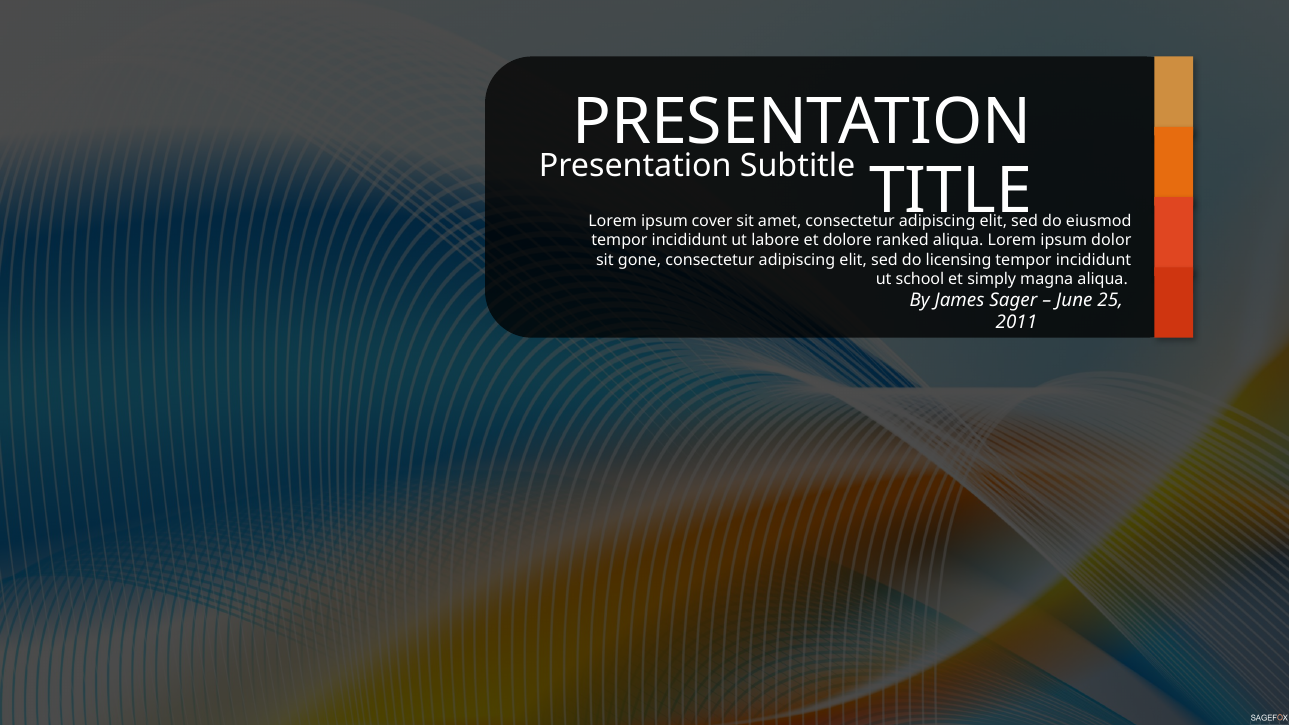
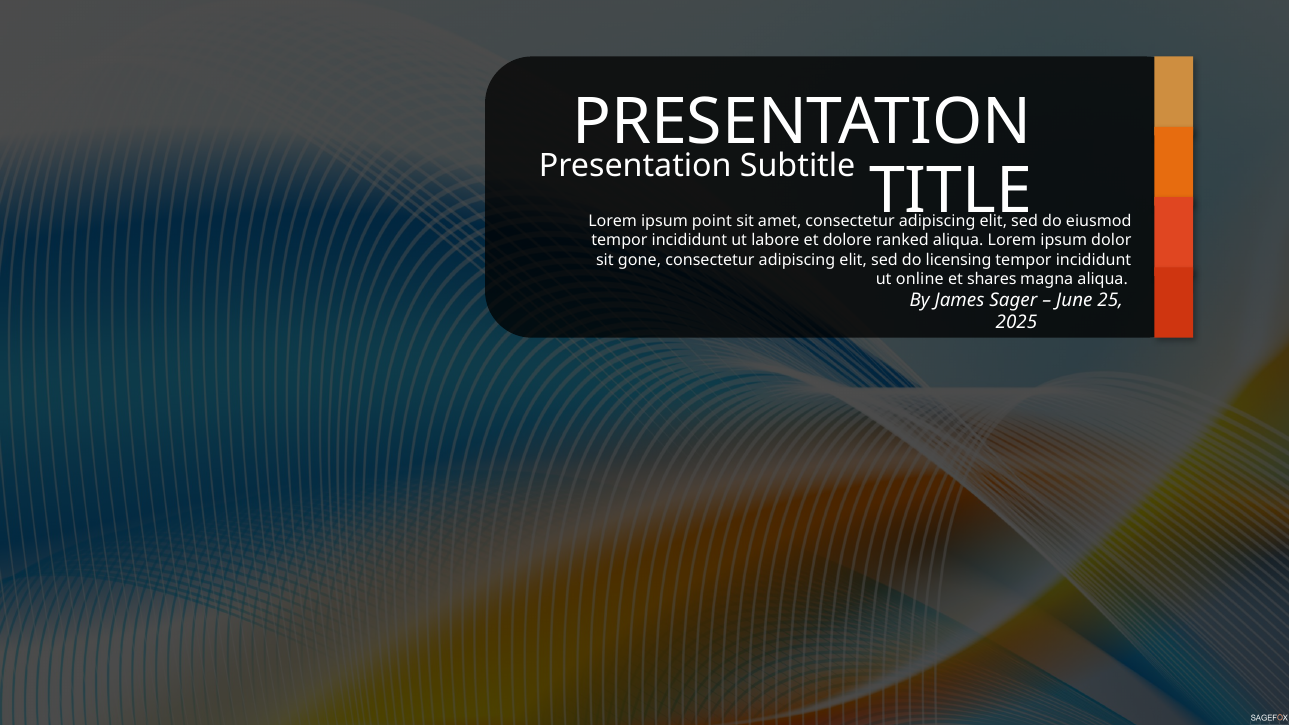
cover: cover -> point
school: school -> online
simply: simply -> shares
2011: 2011 -> 2025
